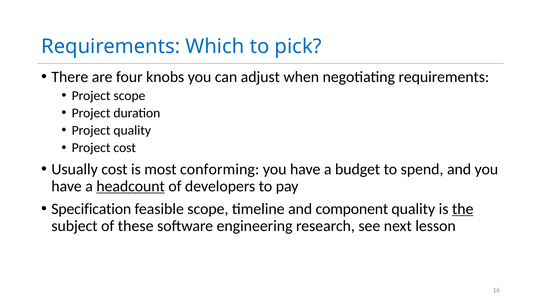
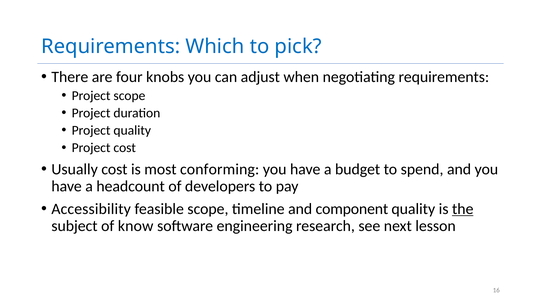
headcount underline: present -> none
Specification: Specification -> Accessibility
these: these -> know
